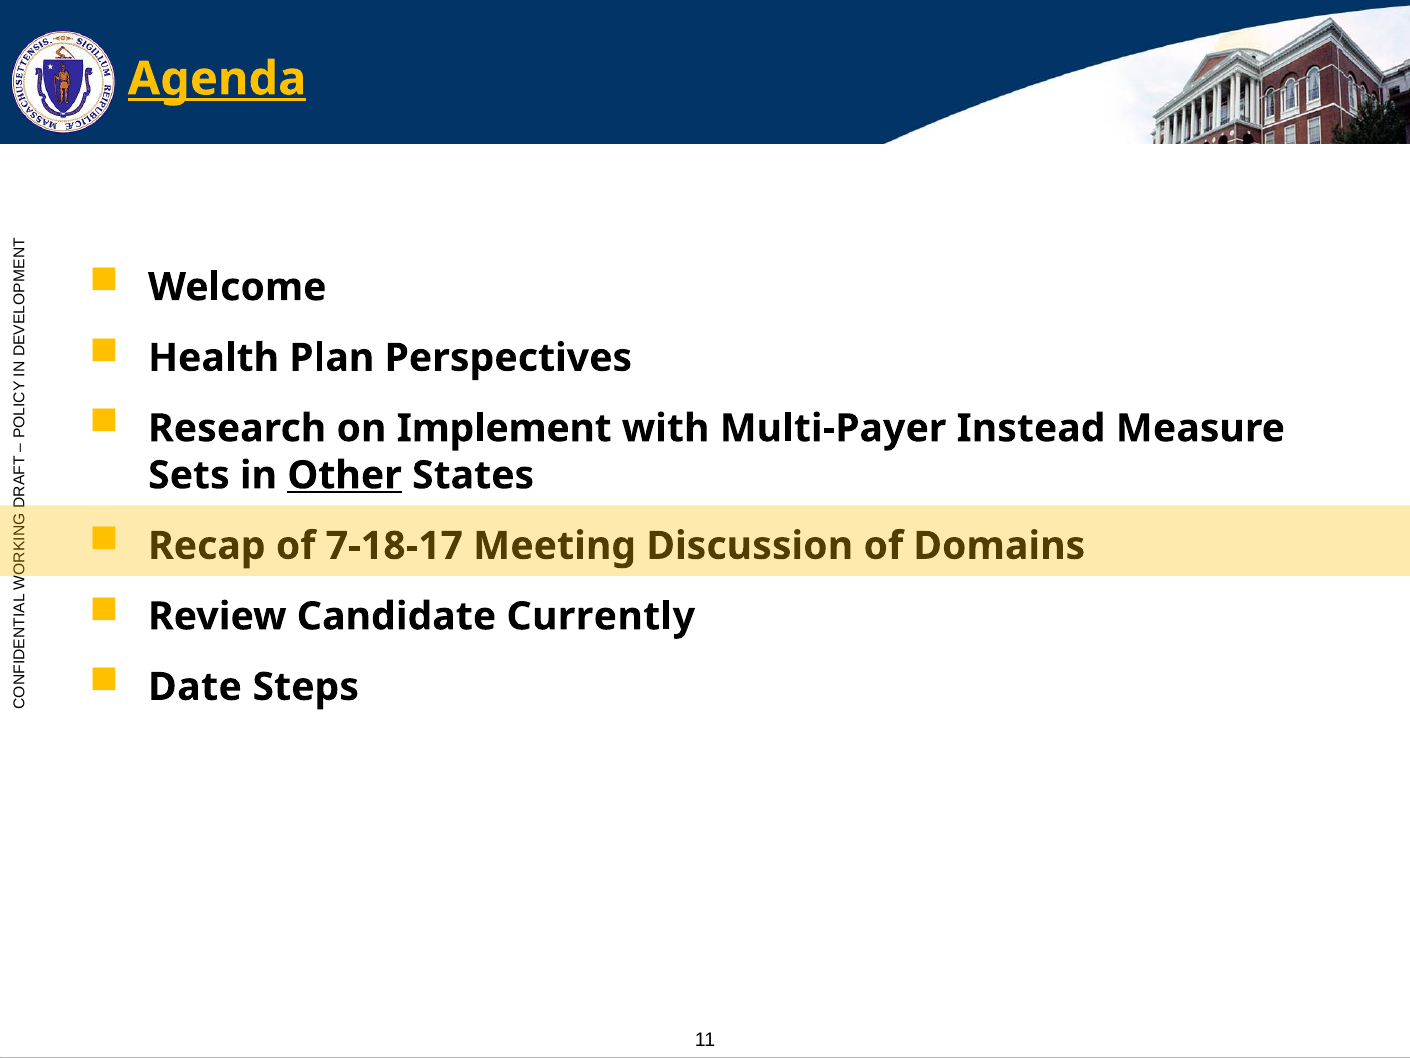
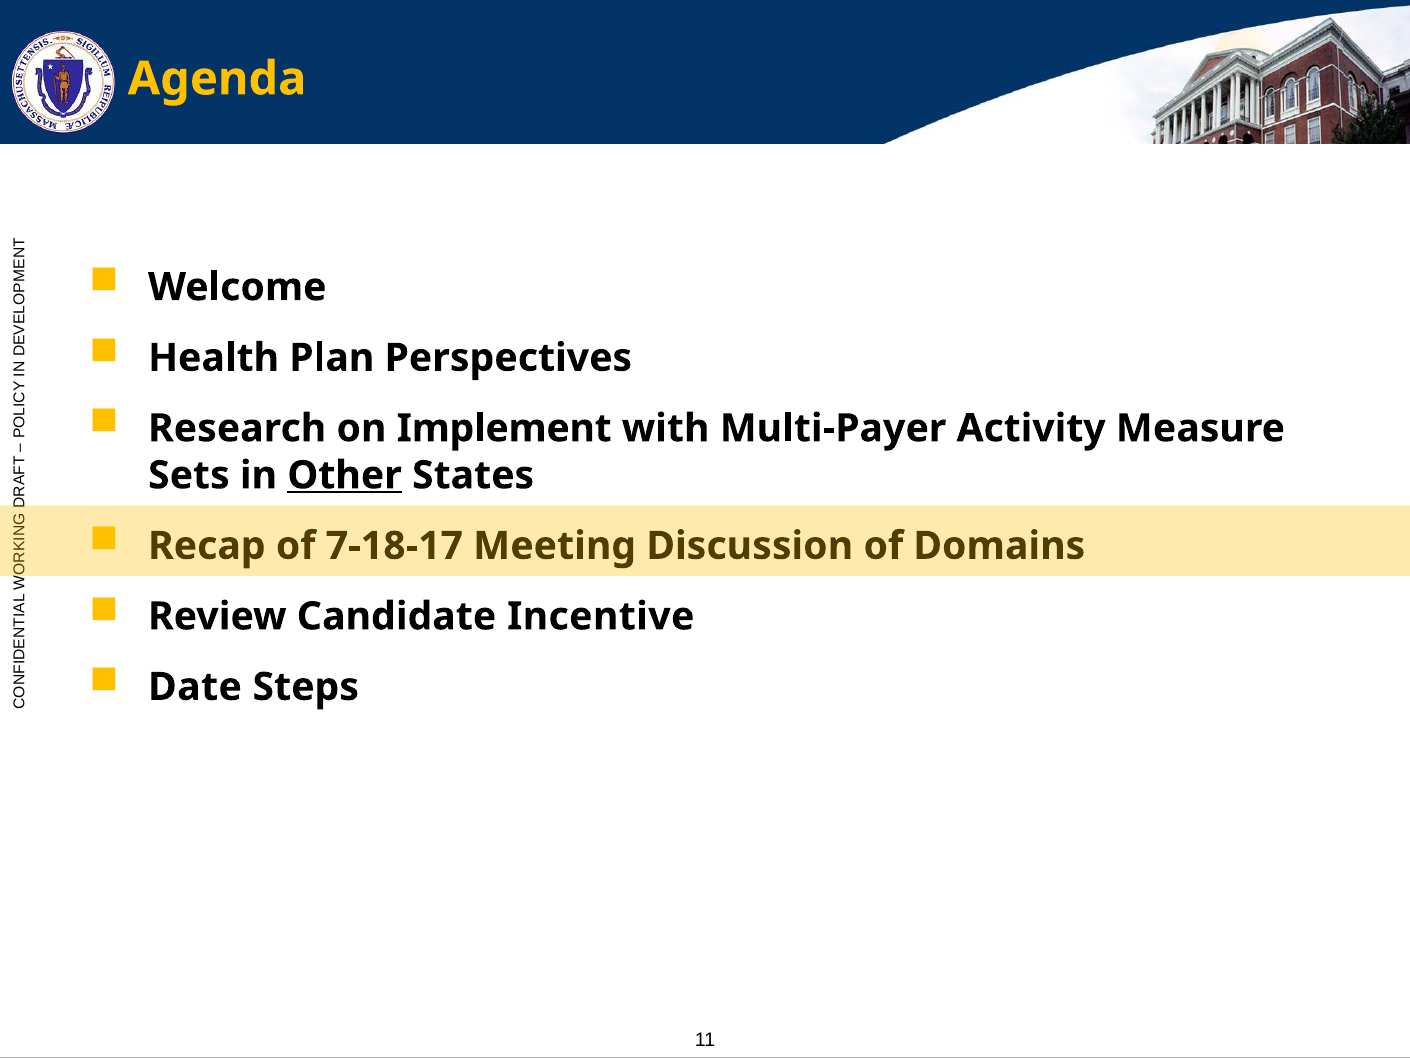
Agenda underline: present -> none
Instead: Instead -> Activity
Currently: Currently -> Incentive
